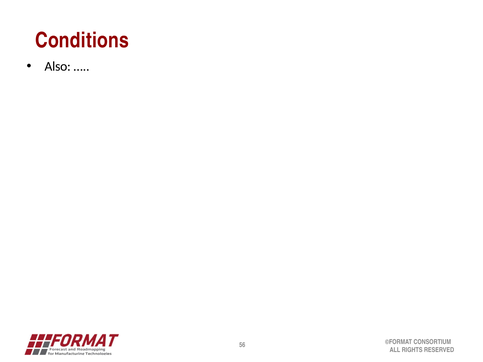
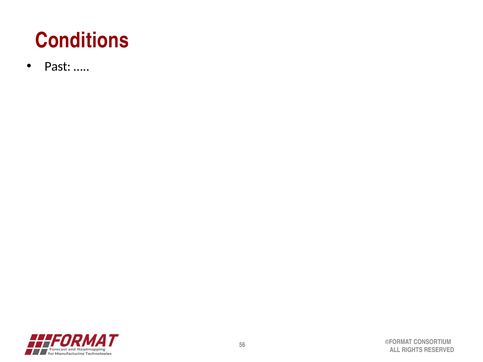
Also: Also -> Past
